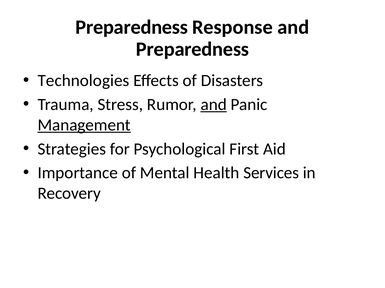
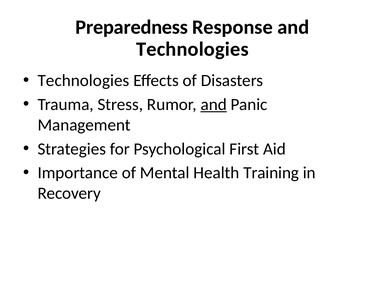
Preparedness at (193, 49): Preparedness -> Technologies
Management underline: present -> none
Services: Services -> Training
